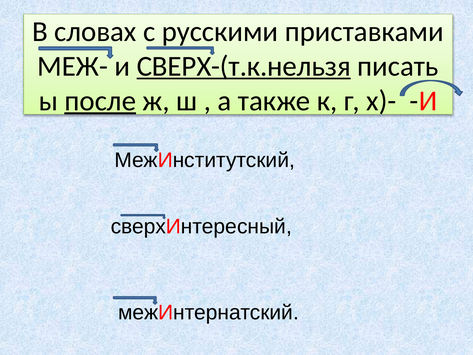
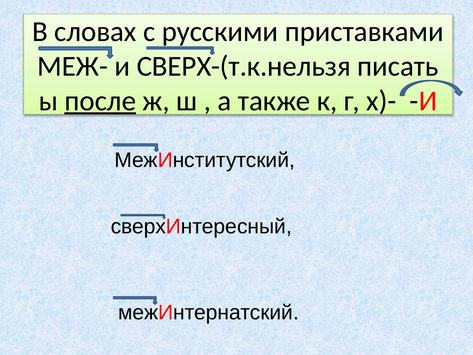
СВЕРХ-(т.к.нельзя underline: present -> none
